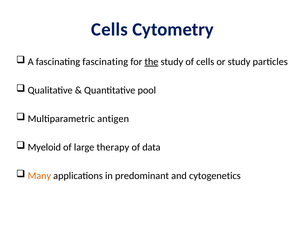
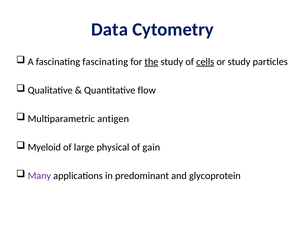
Cells at (109, 30): Cells -> Data
cells at (205, 62) underline: none -> present
pool: pool -> flow
therapy: therapy -> physical
data: data -> gain
Many colour: orange -> purple
cytogenetics: cytogenetics -> glycoprotein
